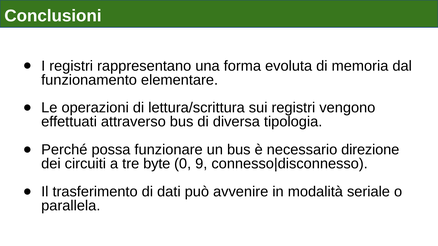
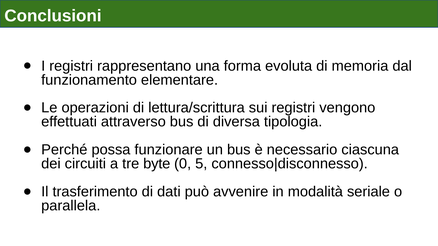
direzione: direzione -> ciascuna
9: 9 -> 5
